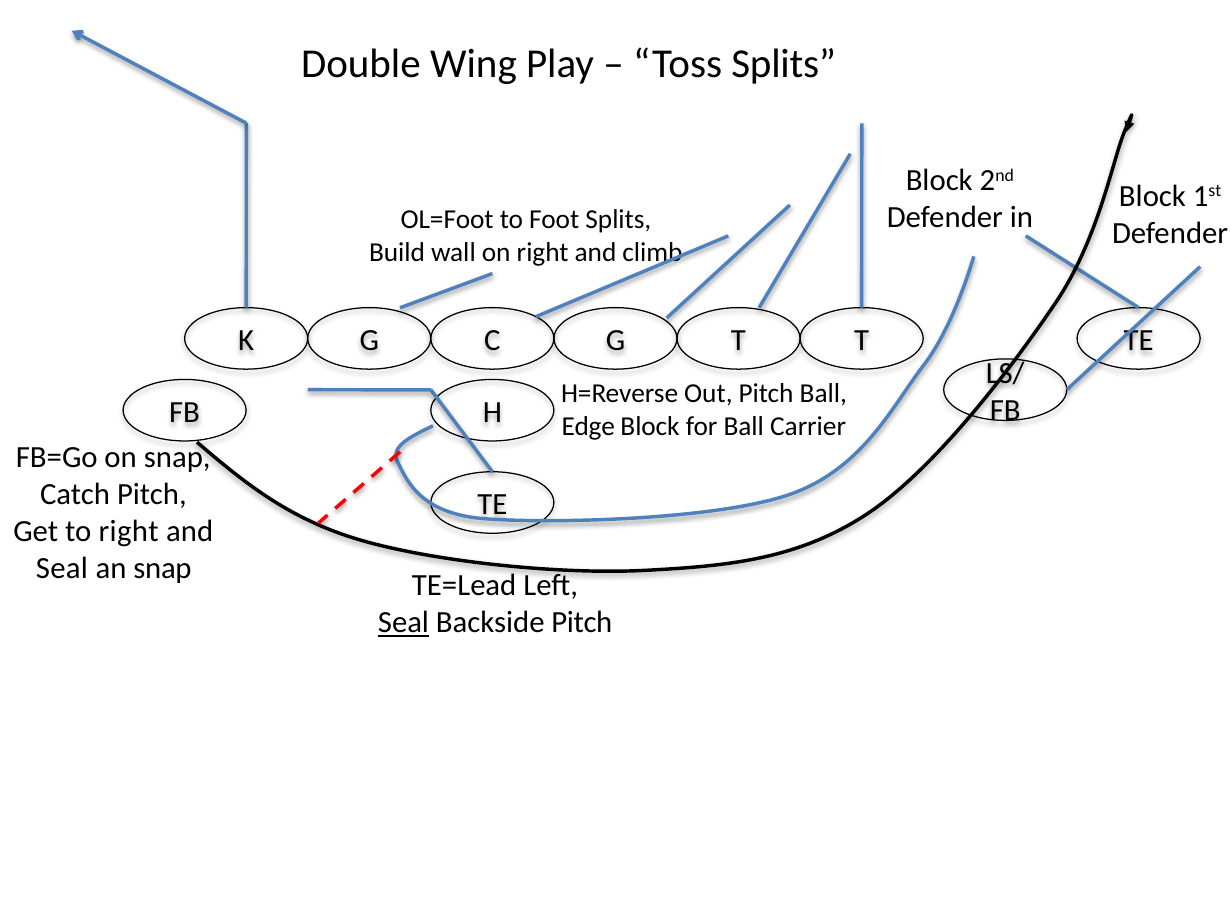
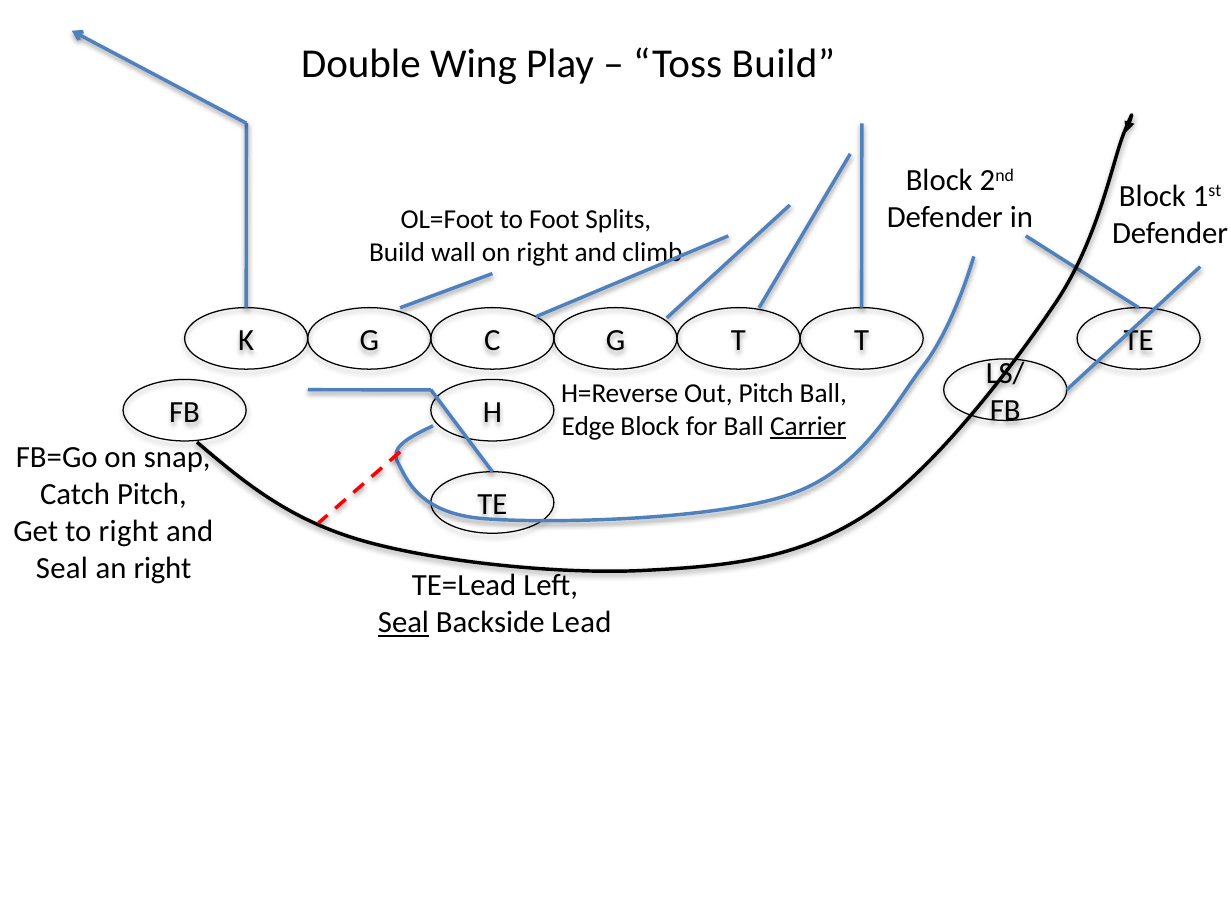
Toss Splits: Splits -> Build
Carrier underline: none -> present
an snap: snap -> right
Backside Pitch: Pitch -> Lead
